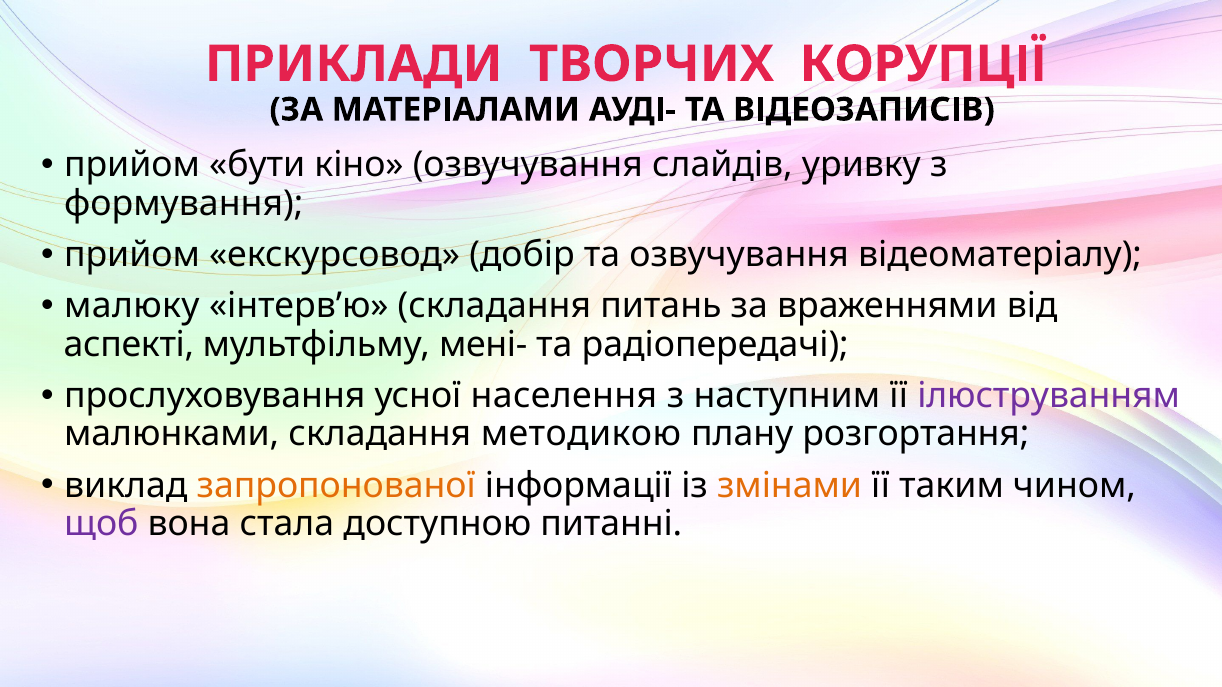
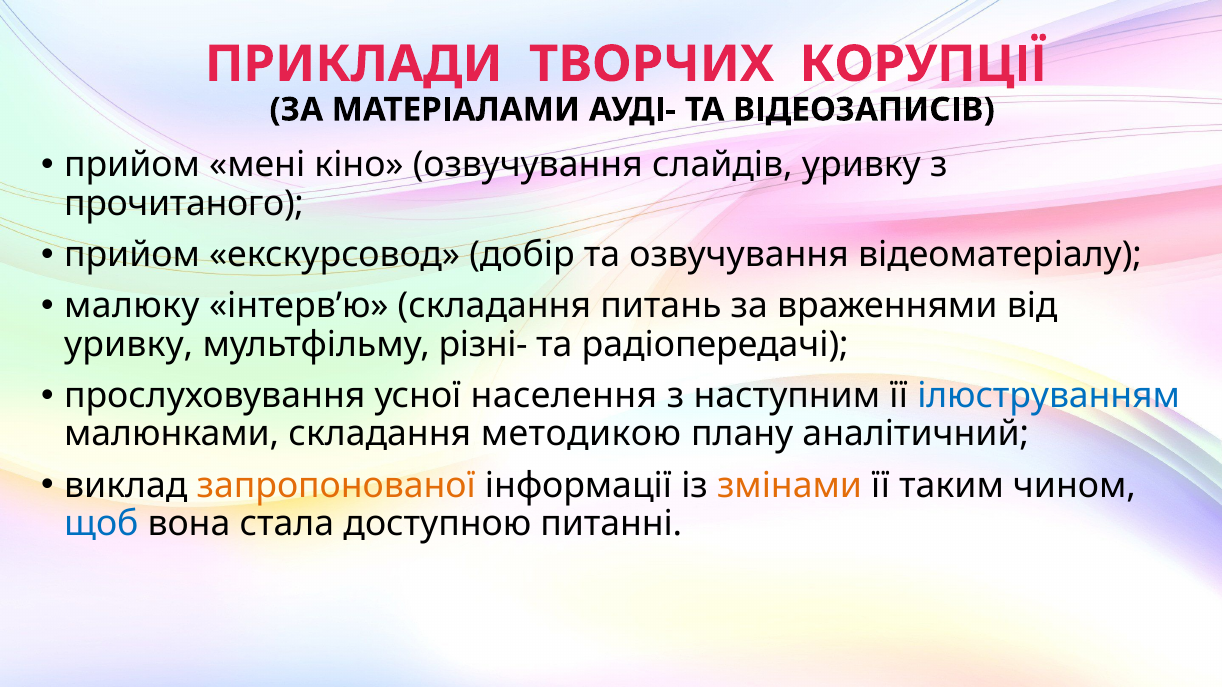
бути: бути -> мені
формування: формування -> прочитаного
аспекті at (129, 345): аспекті -> уривку
мені-: мені- -> різні-
ілюструванням colour: purple -> blue
розгортання: розгортання -> аналітичний
щоб colour: purple -> blue
